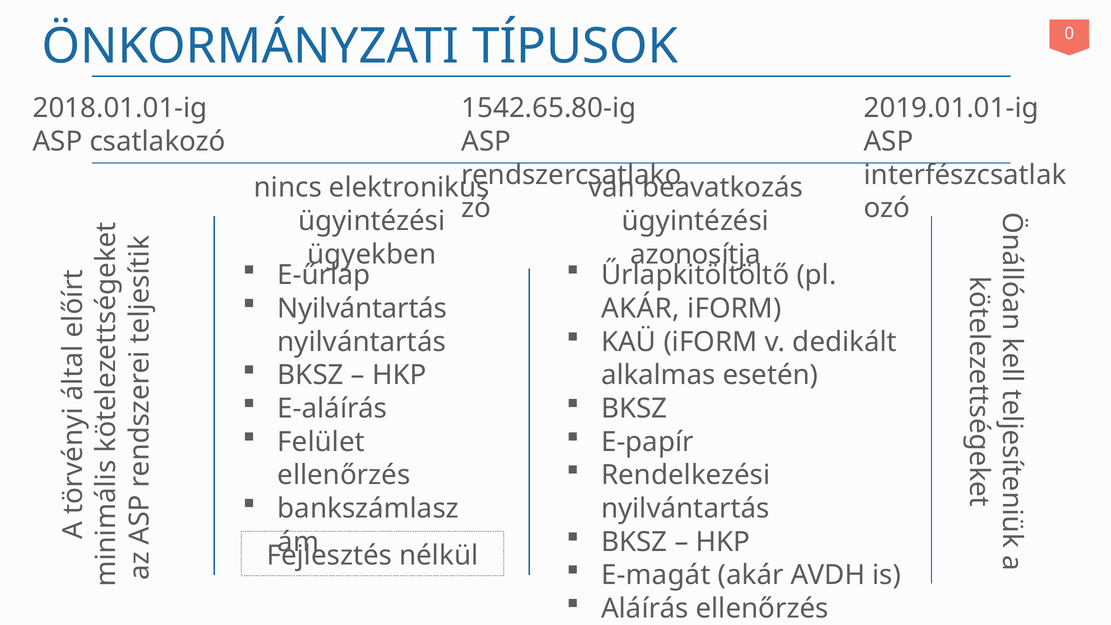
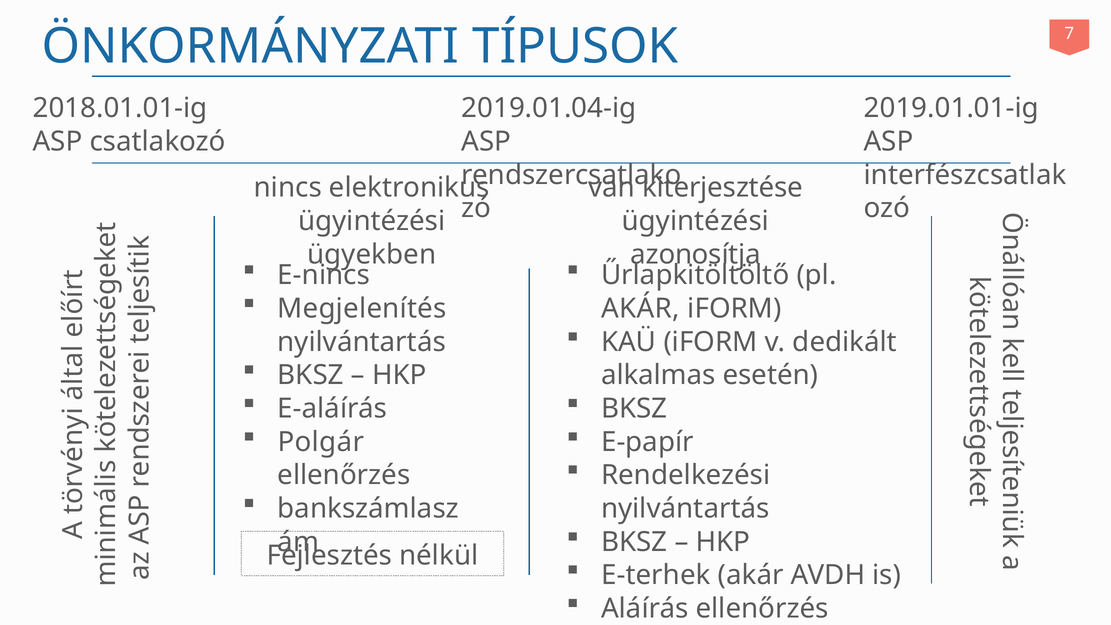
0: 0 -> 7
1542.65.80-ig: 1542.65.80-ig -> 2019.01.04-ig
beavatkozás: beavatkozás -> kiterjesztése
E-űrlap: E-űrlap -> E-nincs
Nyilvántartás at (362, 309): Nyilvántartás -> Megjelenítés
Felület: Felület -> Polgár
E-magát: E-magát -> E-terhek
